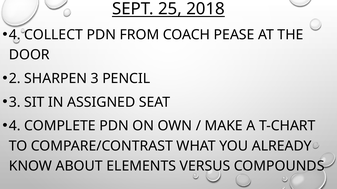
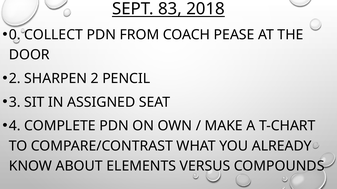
25: 25 -> 83
4 at (15, 35): 4 -> 0
SHARPEN 3: 3 -> 2
